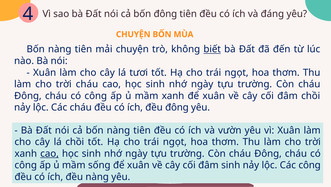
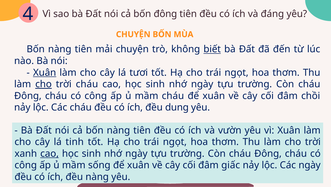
Xuân at (45, 72) underline: none -> present
cho at (44, 84) underline: none -> present
mầm xanh: xanh -> cháu
đều đông: đông -> dung
lá chồi: chồi -> tinh
đâm sinh: sinh -> giấc
Các công: công -> ngày
